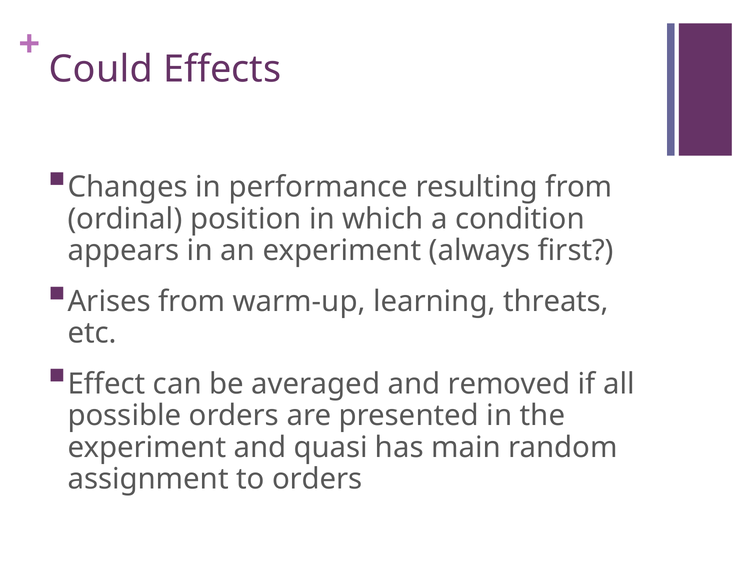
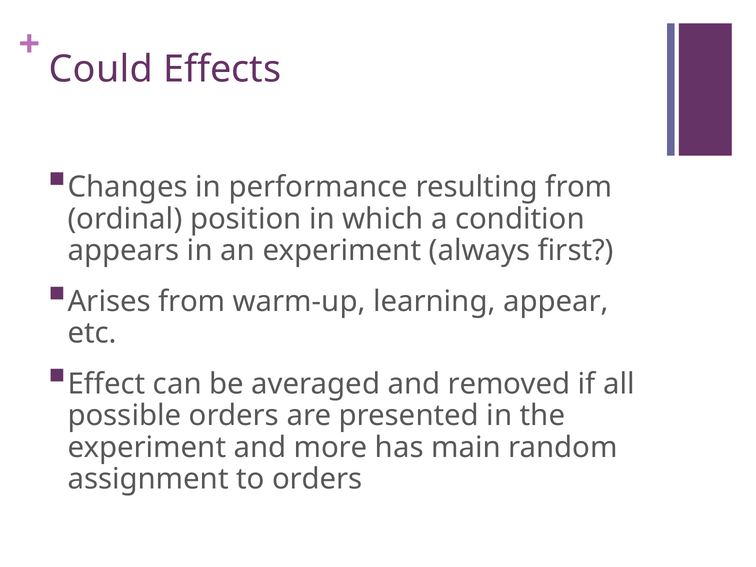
threats: threats -> appear
quasi: quasi -> more
